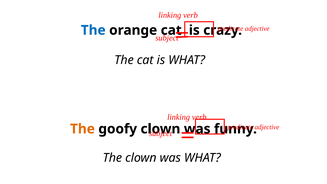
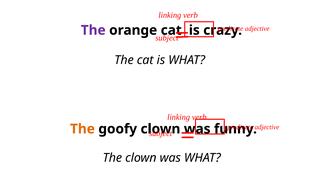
The at (93, 30) colour: blue -> purple
